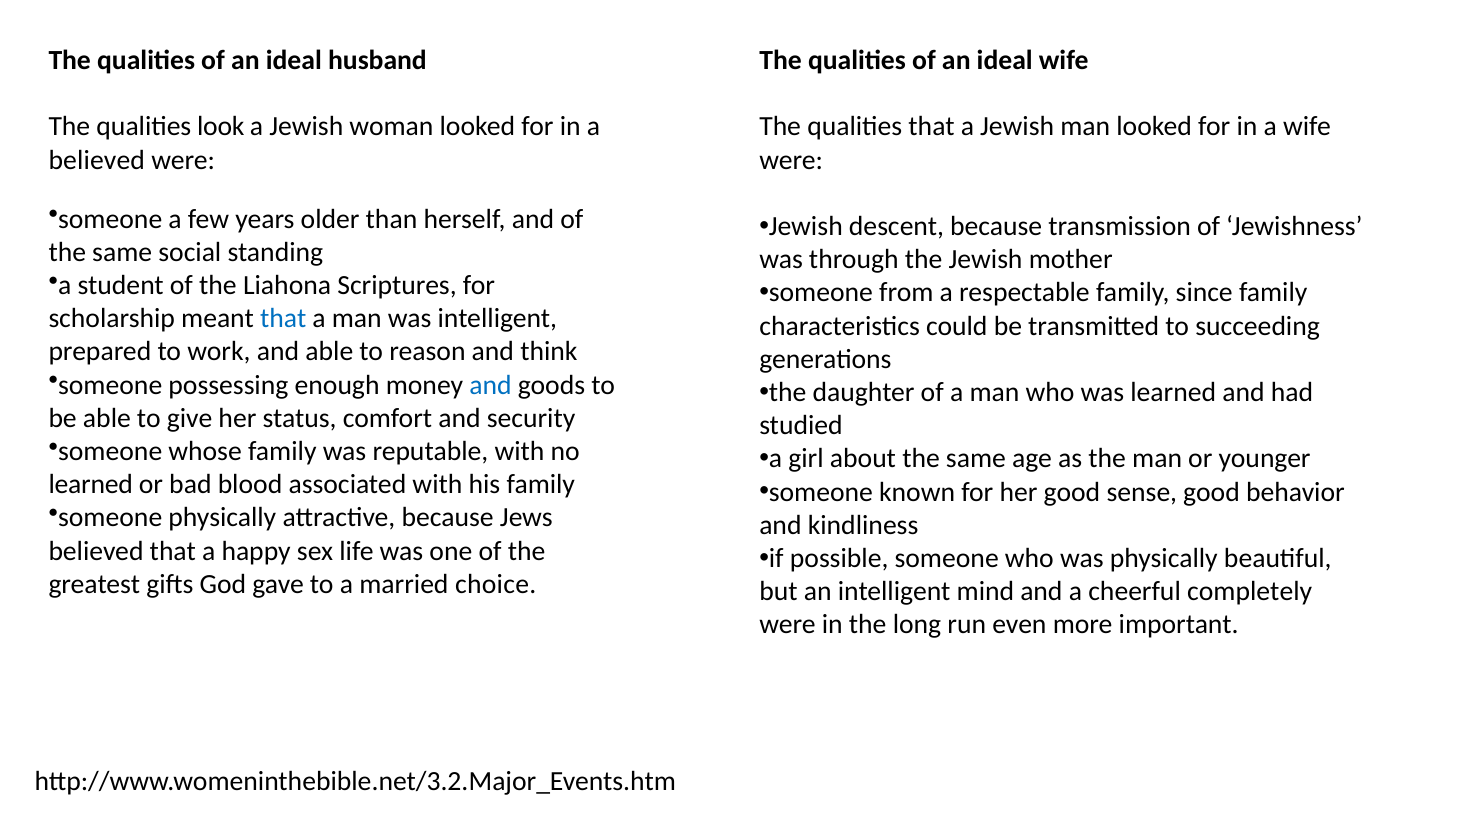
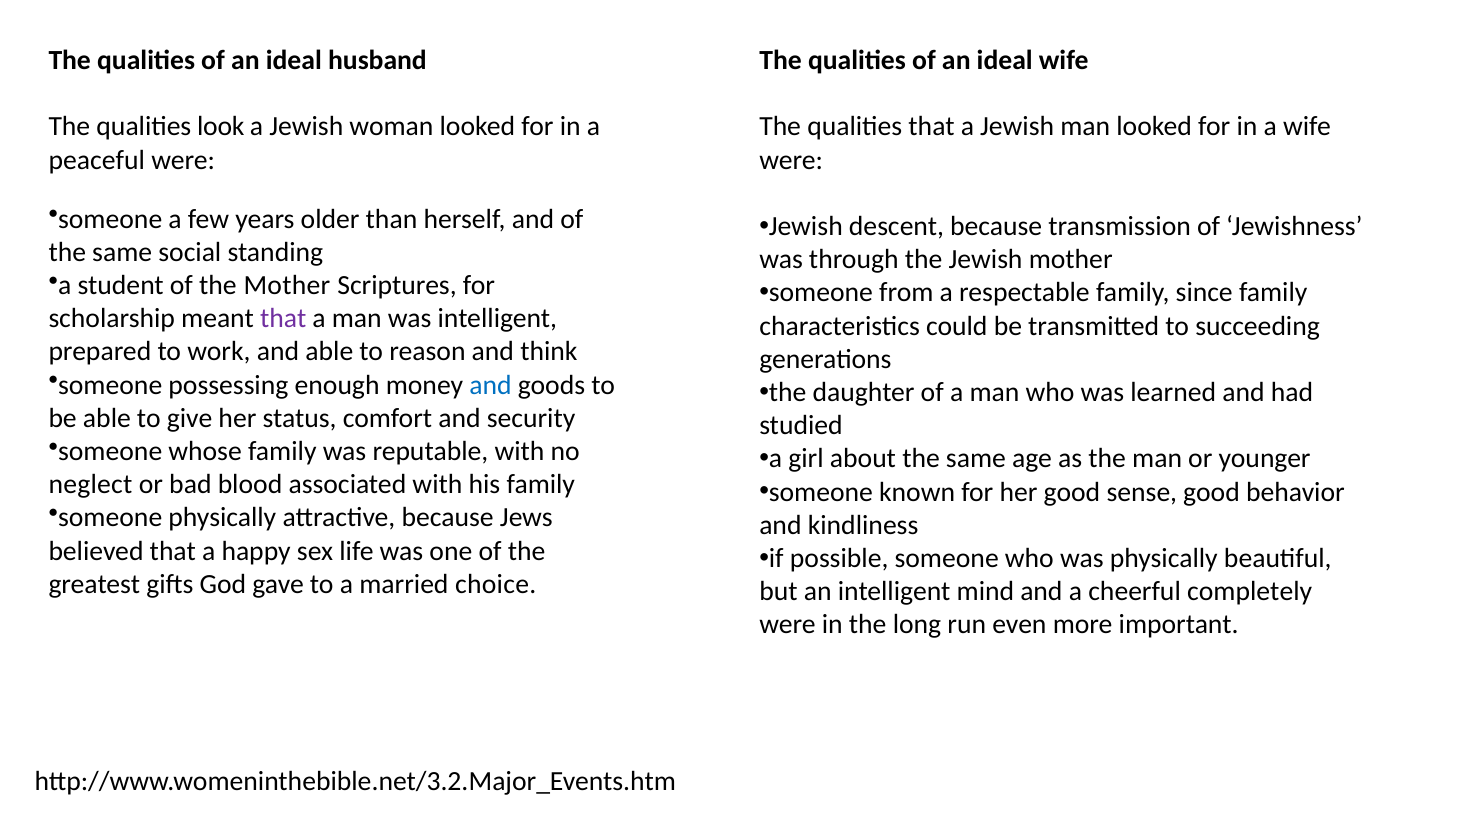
believed at (97, 160): believed -> peaceful
the Liahona: Liahona -> Mother
that at (283, 319) colour: blue -> purple
learned at (91, 485): learned -> neglect
